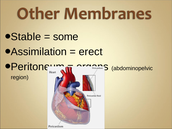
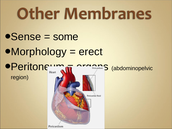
Stable: Stable -> Sense
Assimilation: Assimilation -> Morphology
